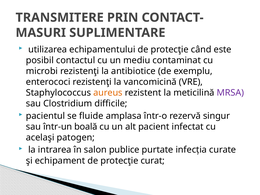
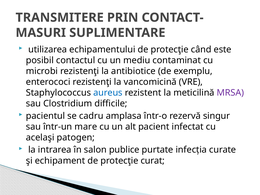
aureus colour: orange -> blue
fluide: fluide -> cadru
boală: boală -> mare
